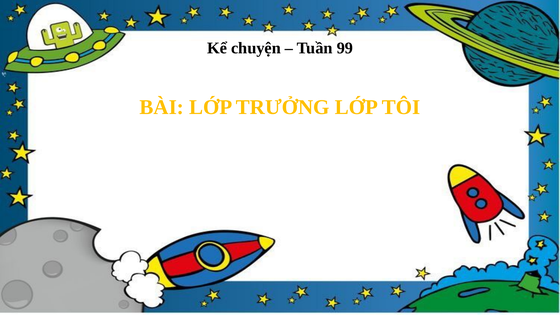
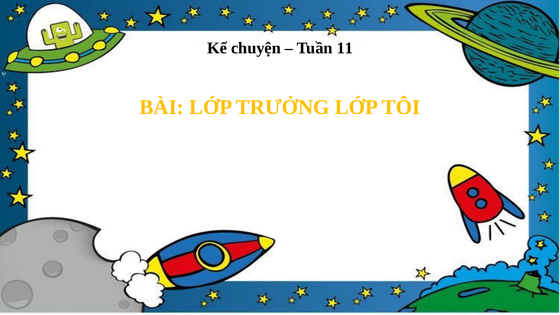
99: 99 -> 11
